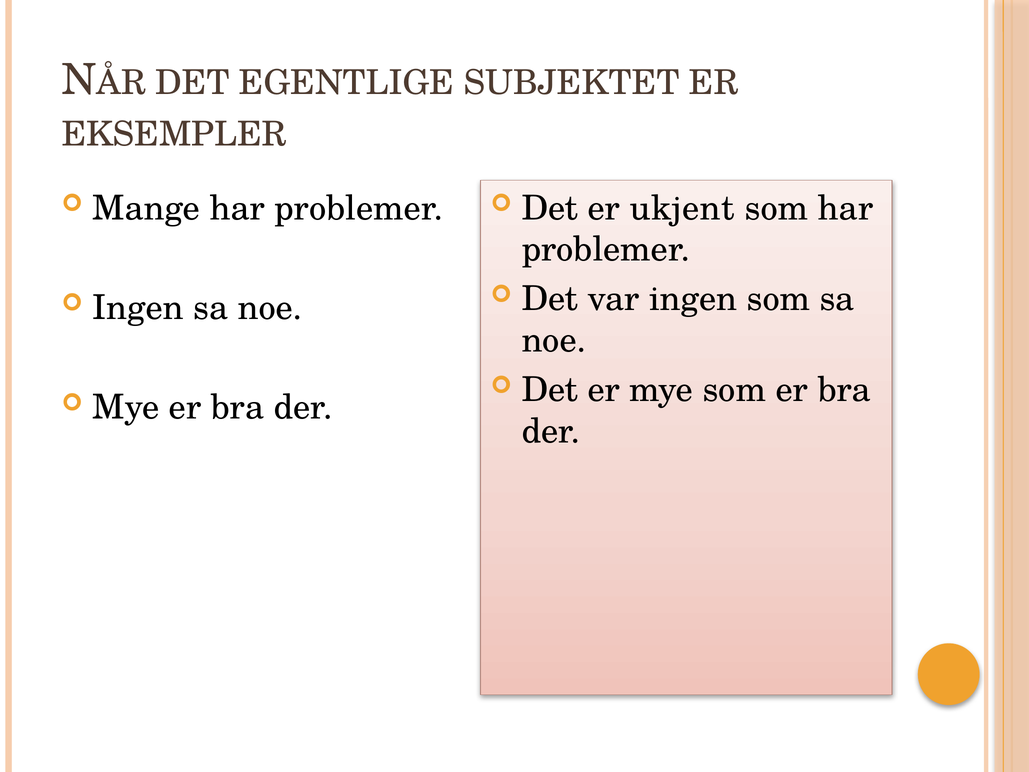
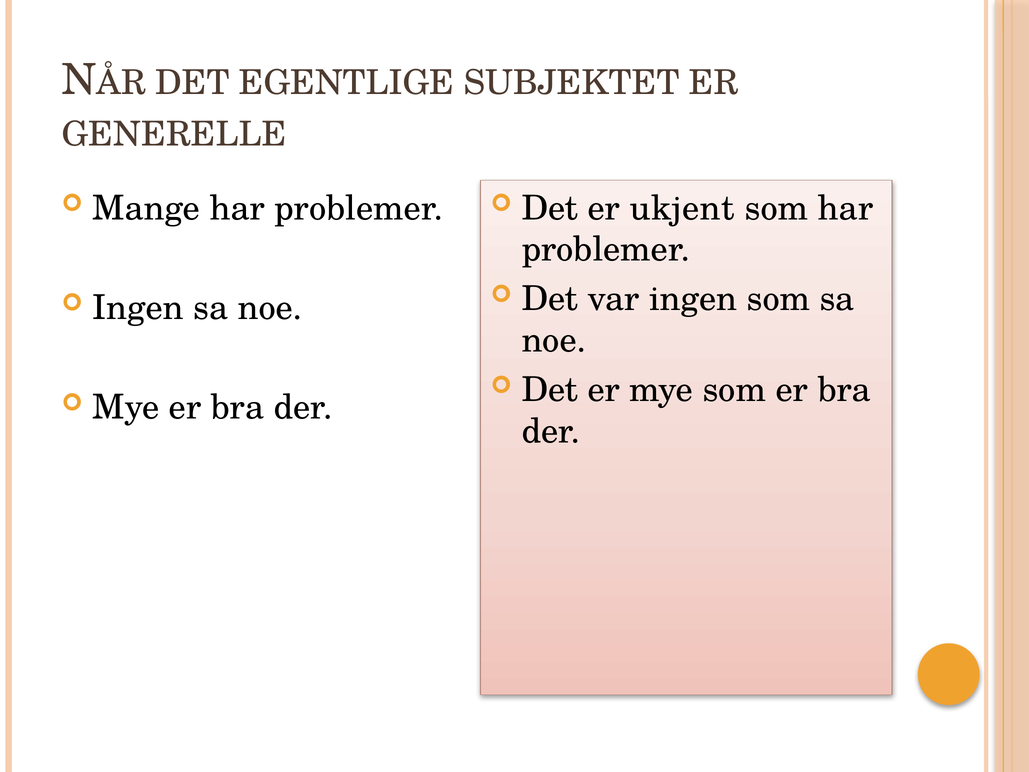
EKSEMPLER: EKSEMPLER -> GENERELLE
